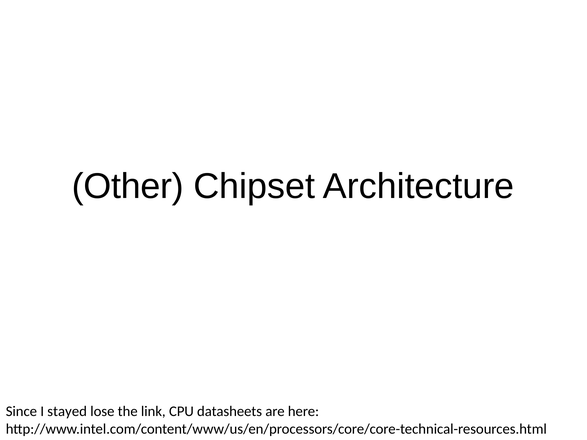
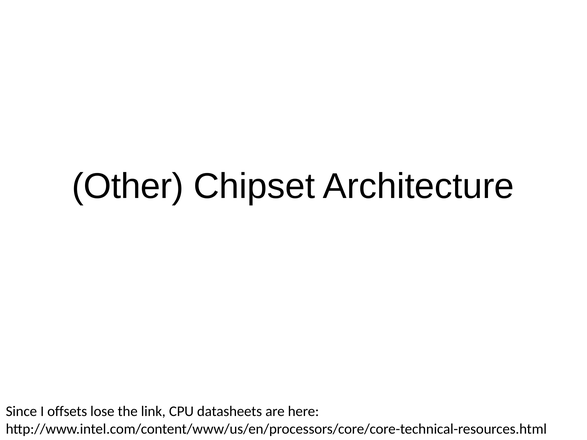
stayed: stayed -> offsets
